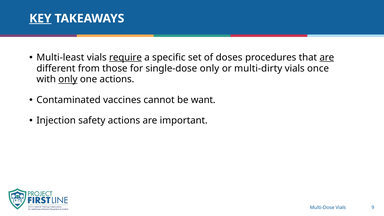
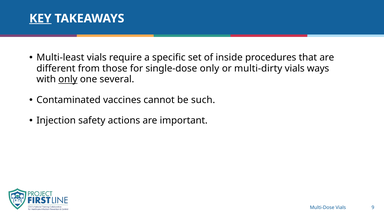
require underline: present -> none
doses: doses -> inside
are at (327, 57) underline: present -> none
once: once -> ways
one actions: actions -> several
want: want -> such
